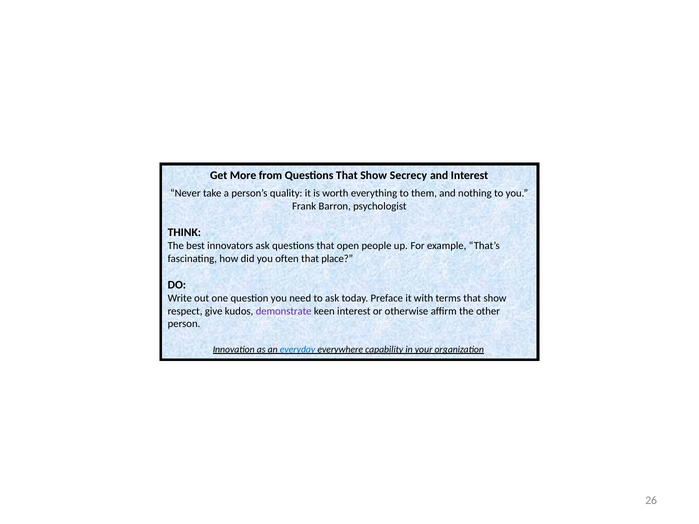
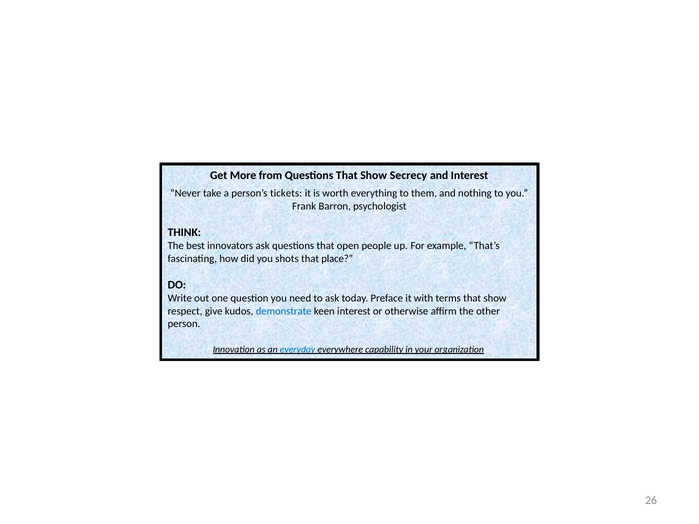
quality: quality -> tickets
often: often -> shots
demonstrate colour: purple -> blue
